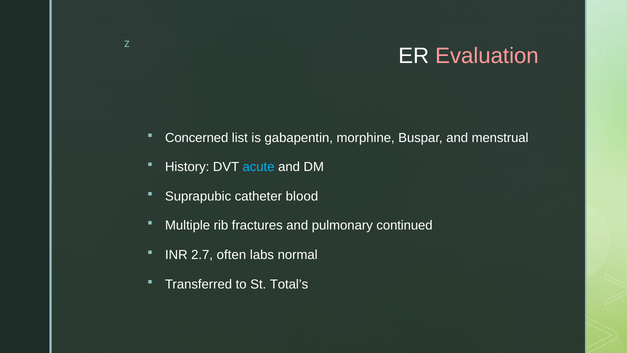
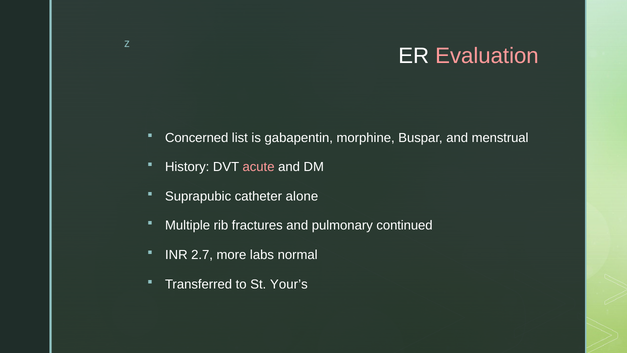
acute colour: light blue -> pink
blood: blood -> alone
often: often -> more
Total’s: Total’s -> Your’s
